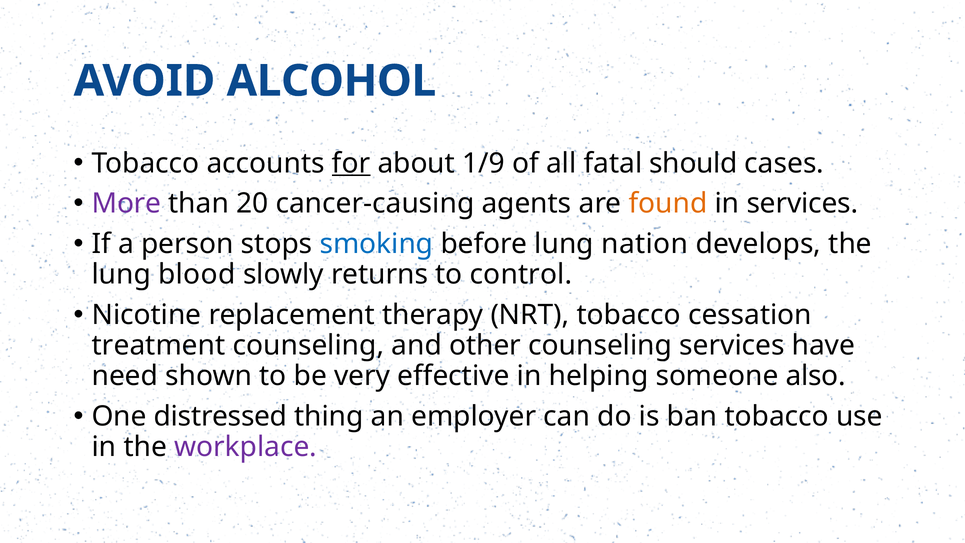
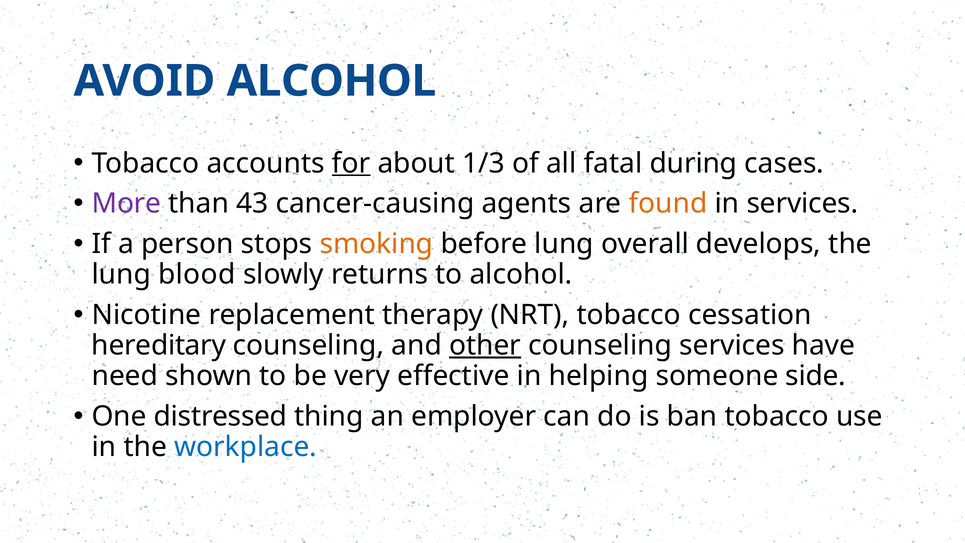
1/9: 1/9 -> 1/3
should: should -> during
20: 20 -> 43
smoking colour: blue -> orange
nation: nation -> overall
to control: control -> alcohol
treatment: treatment -> hereditary
other underline: none -> present
also: also -> side
workplace colour: purple -> blue
